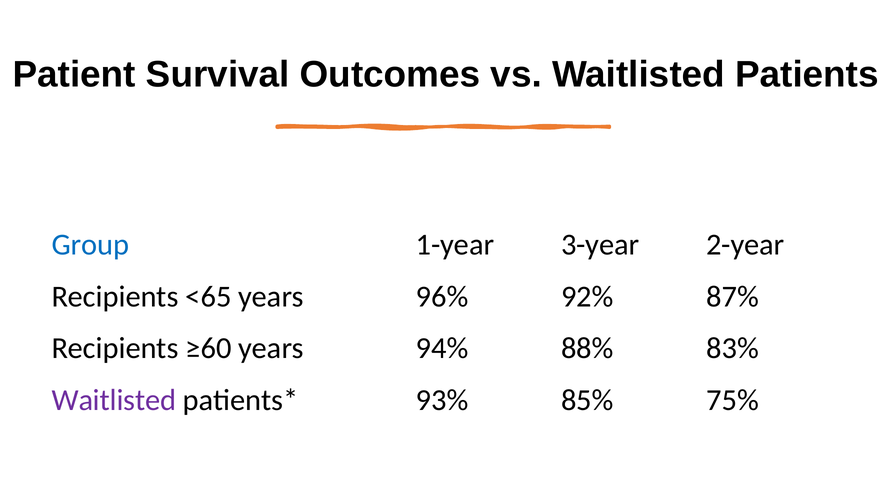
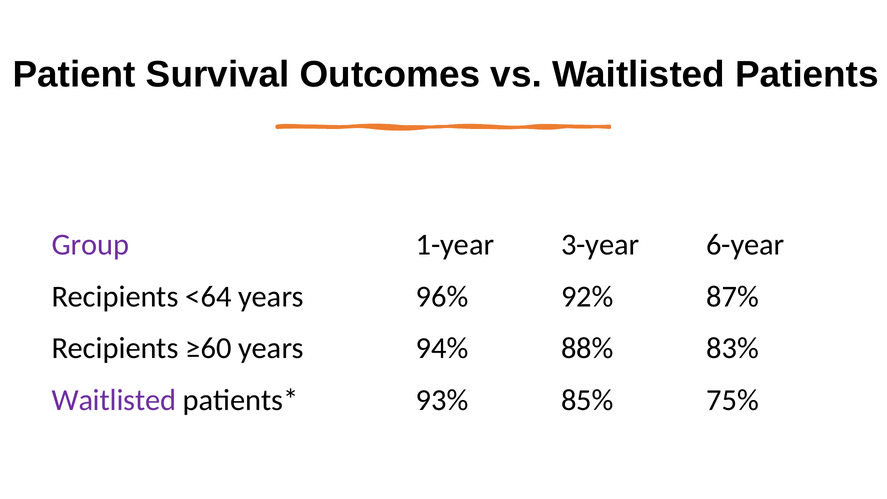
Group colour: blue -> purple
2-year: 2-year -> 6-year
<65: <65 -> <64
